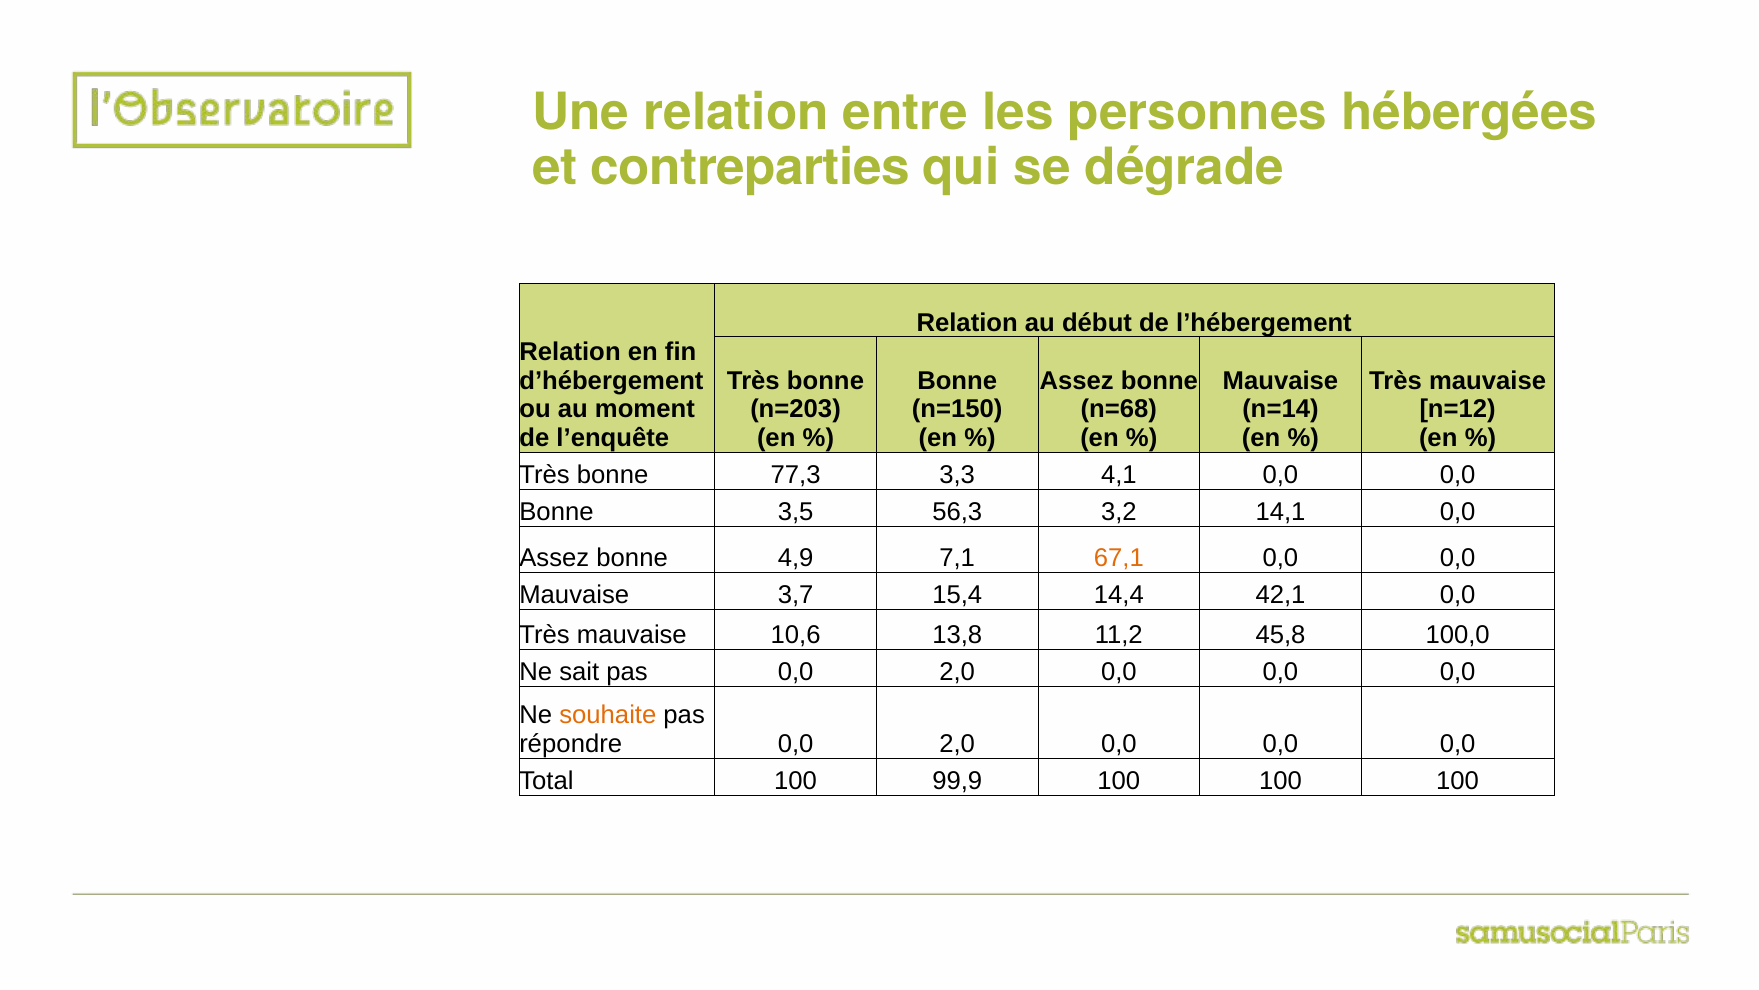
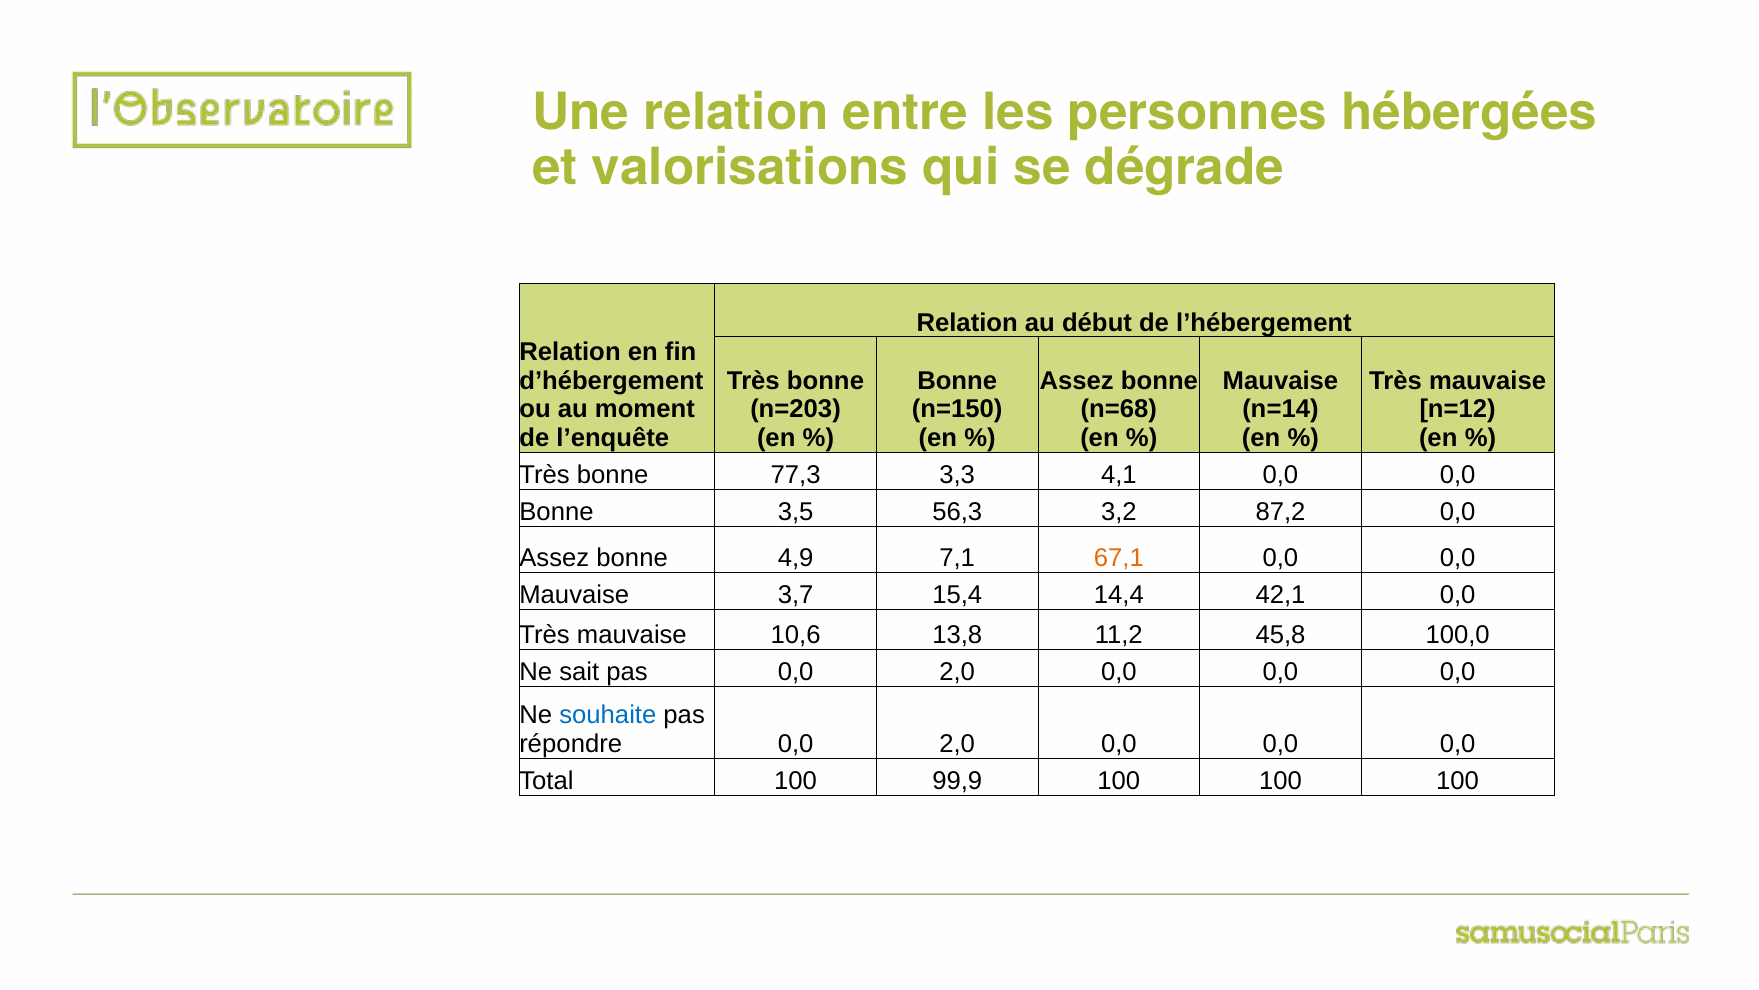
contreparties: contreparties -> valorisations
14,1: 14,1 -> 87,2
souhaite colour: orange -> blue
